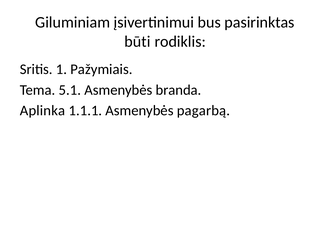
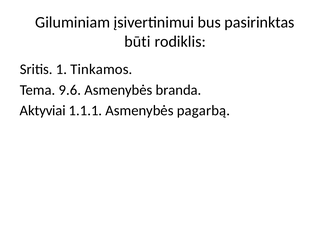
Pažymiais: Pažymiais -> Tinkamos
5.1: 5.1 -> 9.6
Aplinka: Aplinka -> Aktyviai
